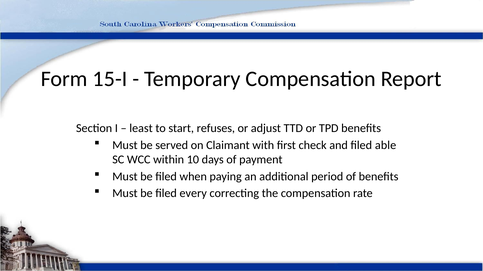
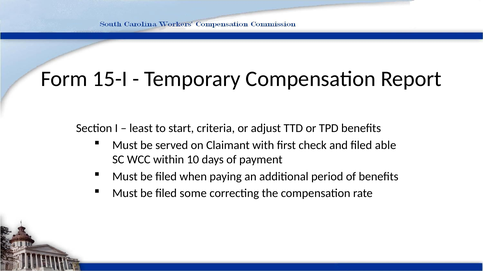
refuses: refuses -> criteria
every: every -> some
